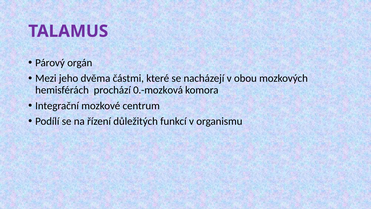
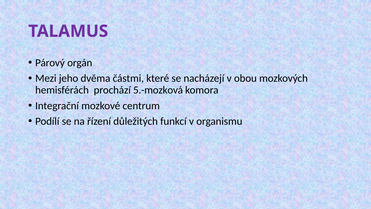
0.-mozková: 0.-mozková -> 5.-mozková
